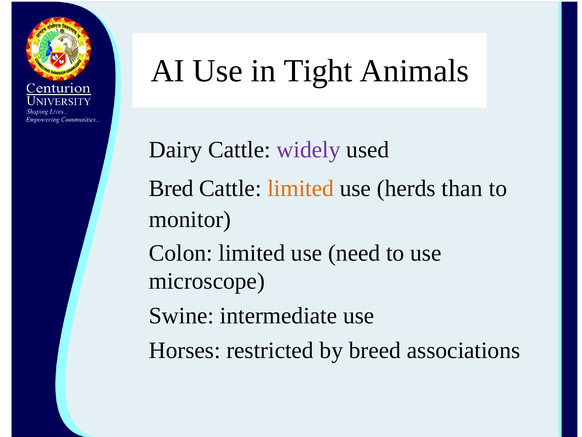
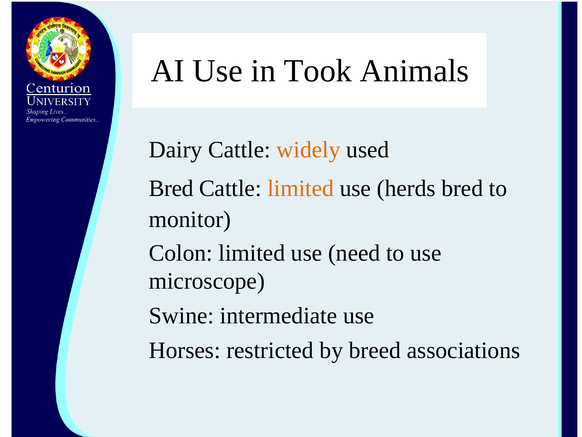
Tight: Tight -> Took
widely colour: purple -> orange
herds than: than -> bred
